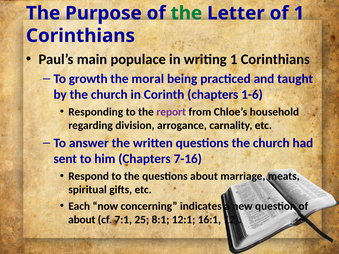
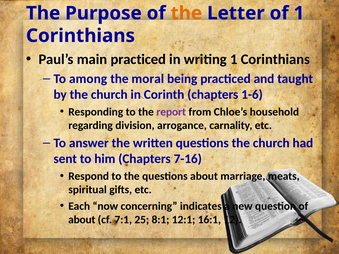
the at (186, 13) colour: green -> orange
main populace: populace -> practiced
growth: growth -> among
